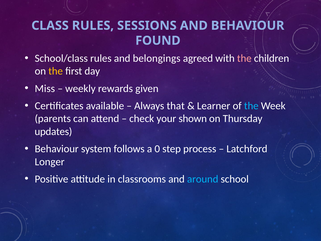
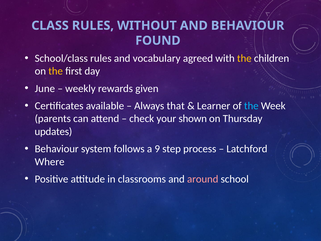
SESSIONS: SESSIONS -> WITHOUT
belongings: belongings -> vocabulary
the at (244, 58) colour: pink -> yellow
Miss: Miss -> June
0: 0 -> 9
Longer: Longer -> Where
around colour: light blue -> pink
